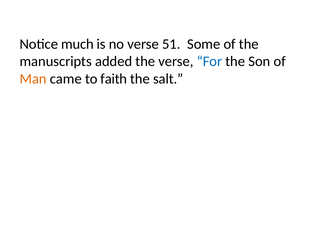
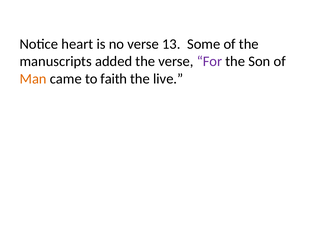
much: much -> heart
51: 51 -> 13
For colour: blue -> purple
salt: salt -> live
